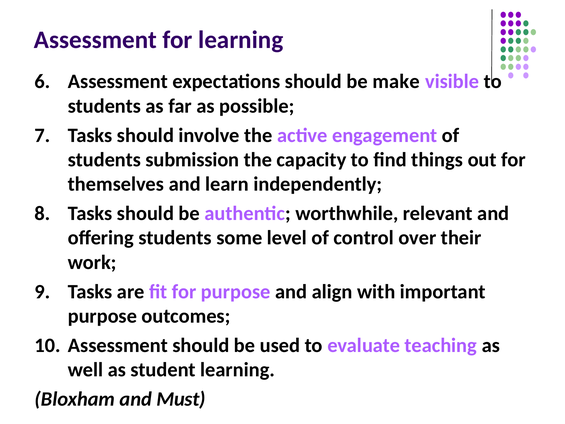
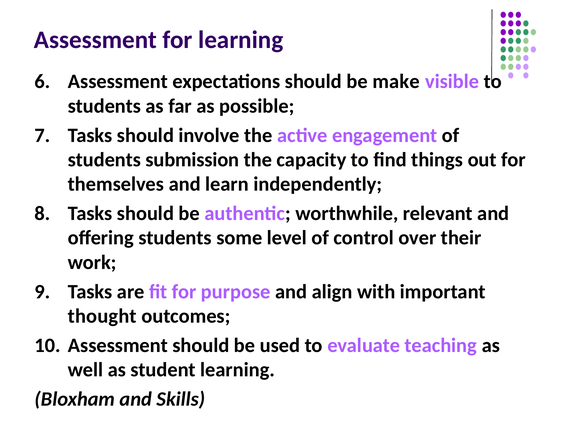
purpose at (102, 316): purpose -> thought
Must: Must -> Skills
